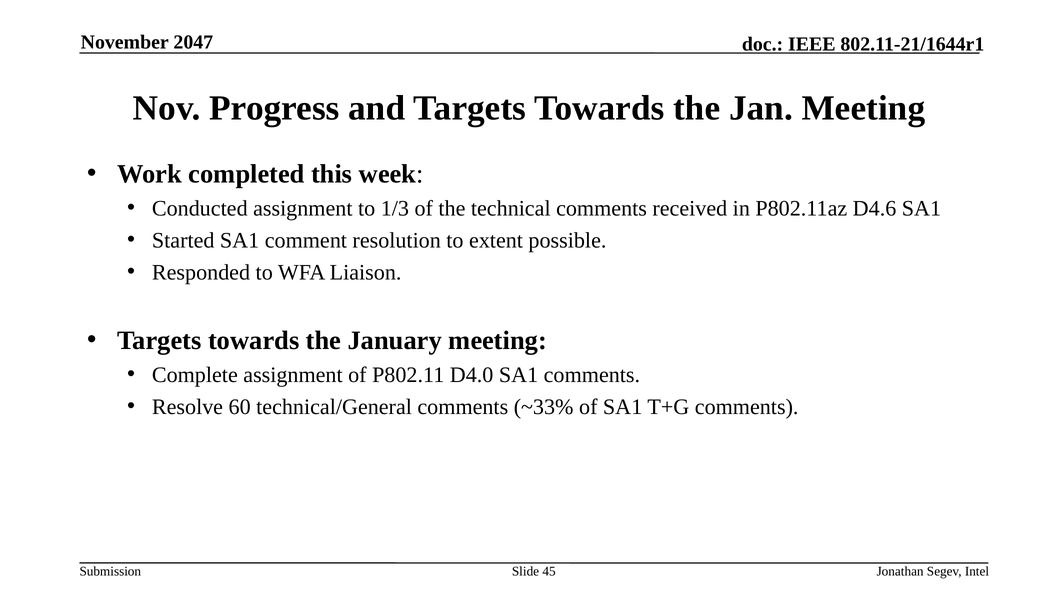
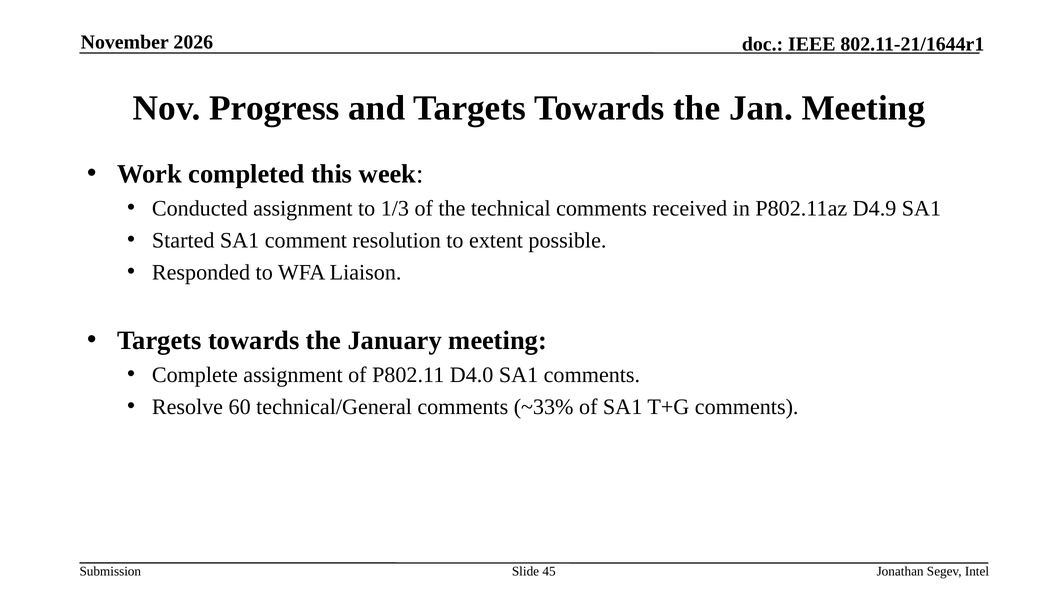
2047: 2047 -> 2026
D4.6: D4.6 -> D4.9
